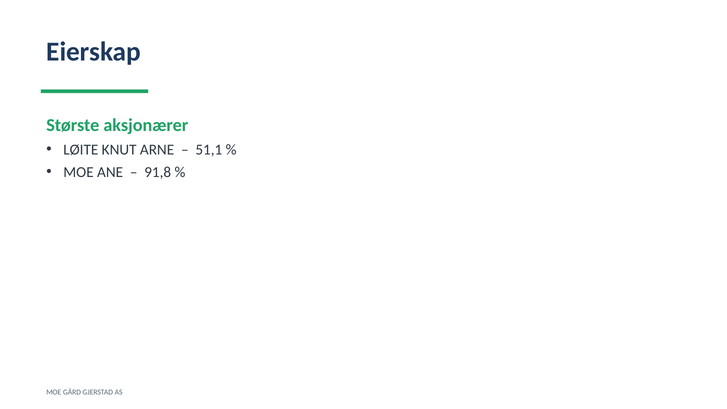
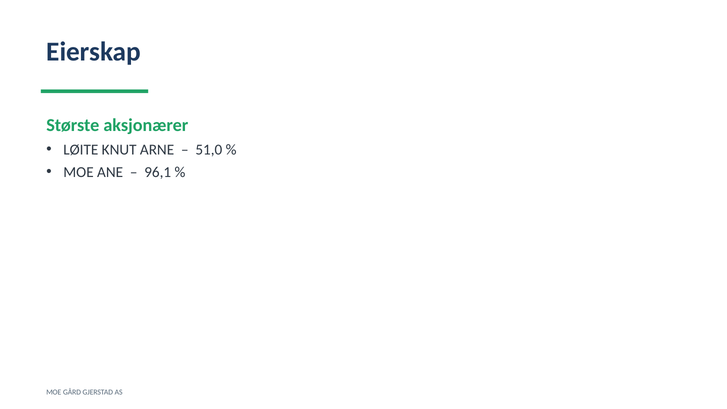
51,1: 51,1 -> 51,0
91,8: 91,8 -> 96,1
